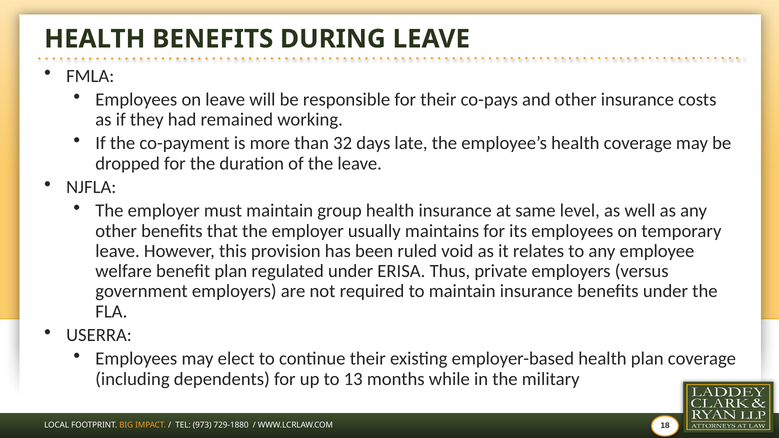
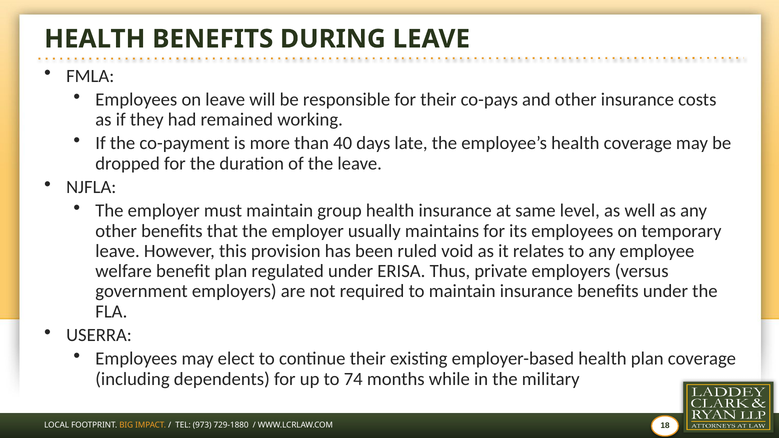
32: 32 -> 40
13: 13 -> 74
